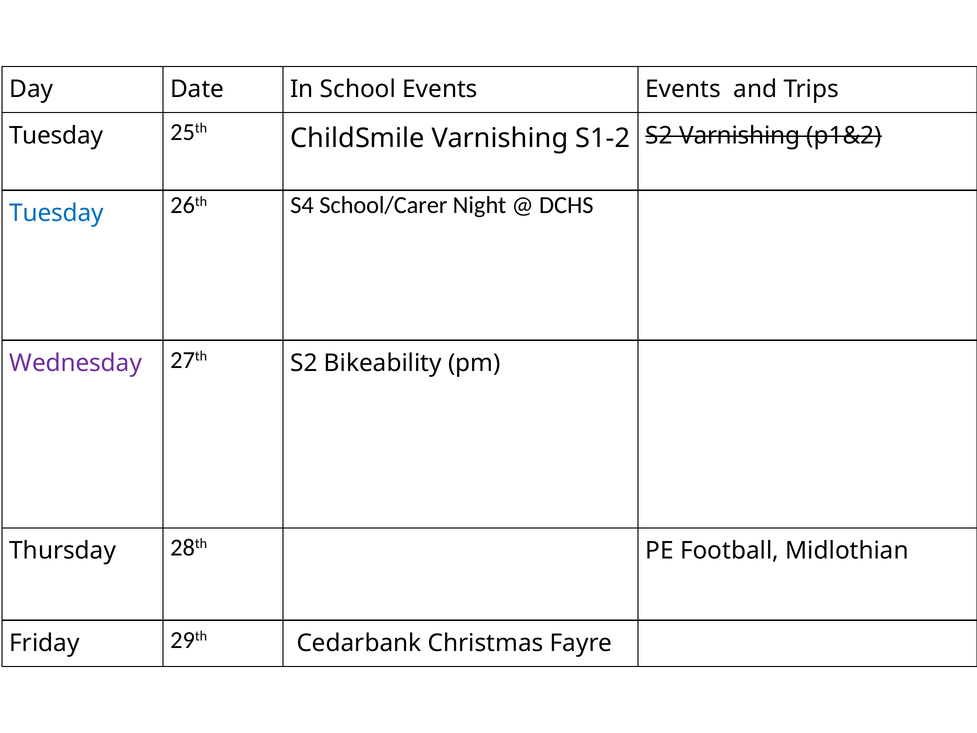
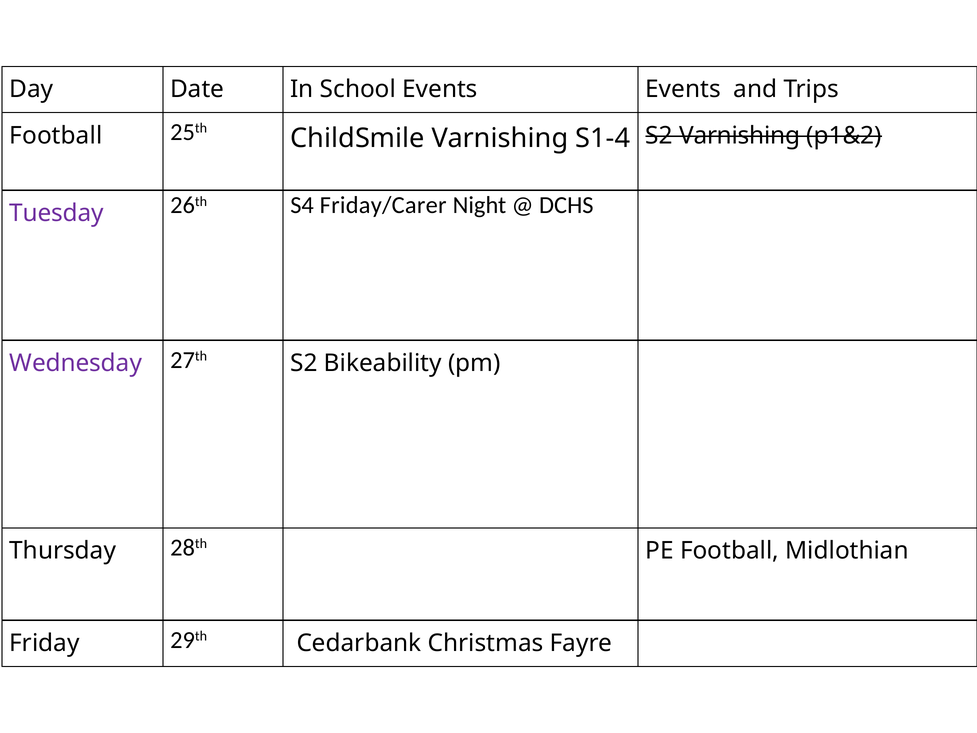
Tuesday at (56, 135): Tuesday -> Football
S1-2: S1-2 -> S1-4
Tuesday at (56, 213) colour: blue -> purple
School/Carer: School/Carer -> Friday/Carer
